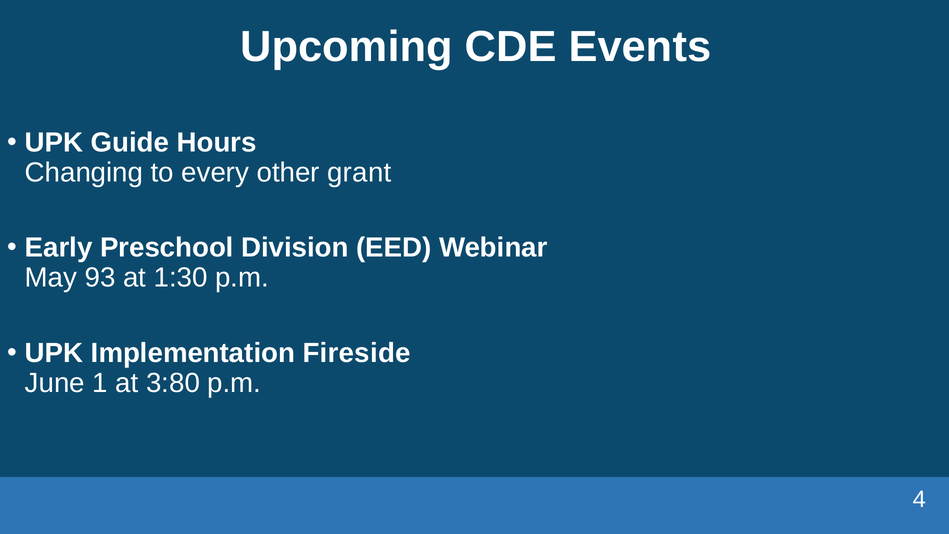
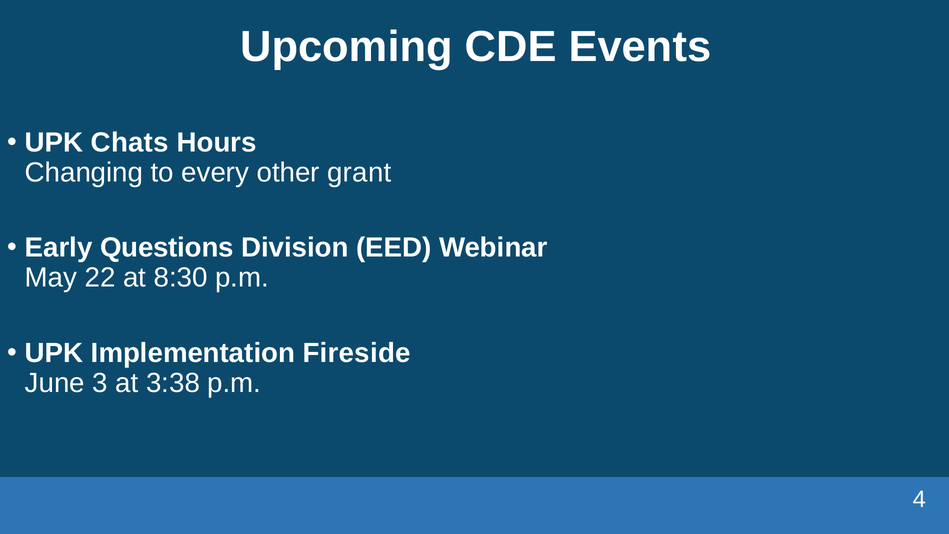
Guide: Guide -> Chats
Preschool: Preschool -> Questions
93: 93 -> 22
1:30: 1:30 -> 8:30
1: 1 -> 3
3:80: 3:80 -> 3:38
